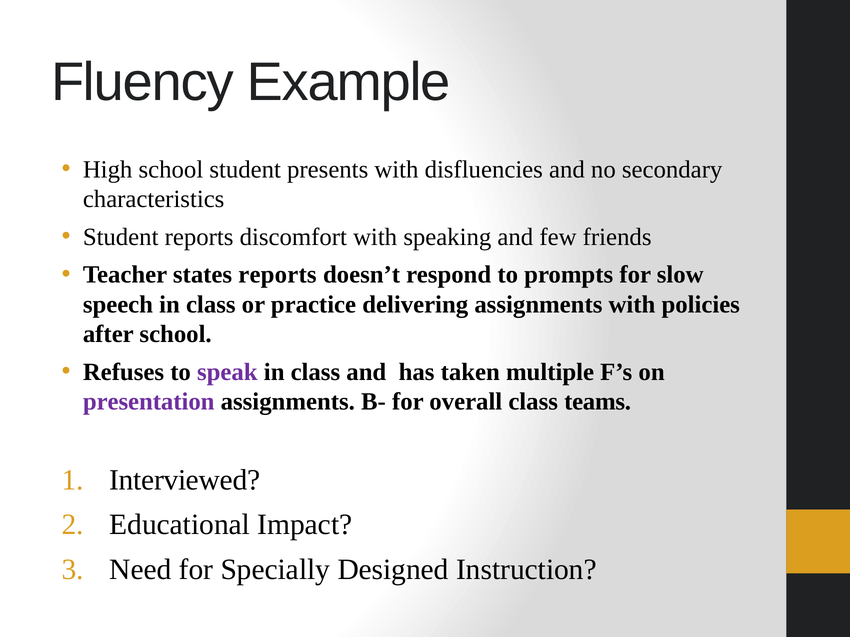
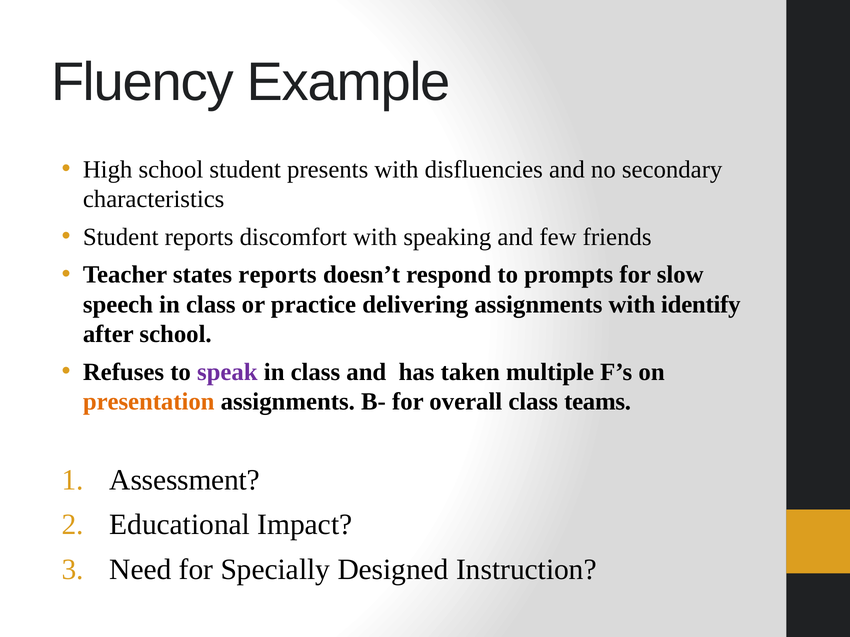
policies: policies -> identify
presentation colour: purple -> orange
Interviewed: Interviewed -> Assessment
